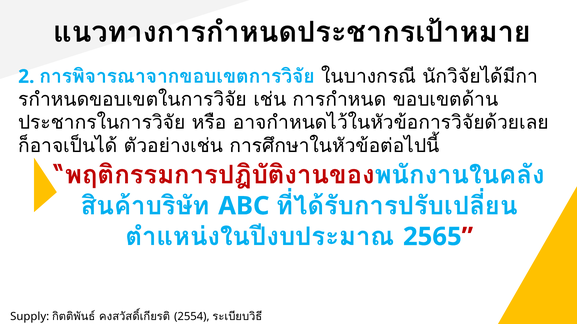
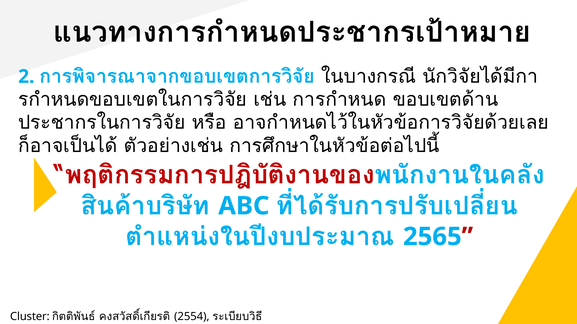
Supply: Supply -> Cluster
